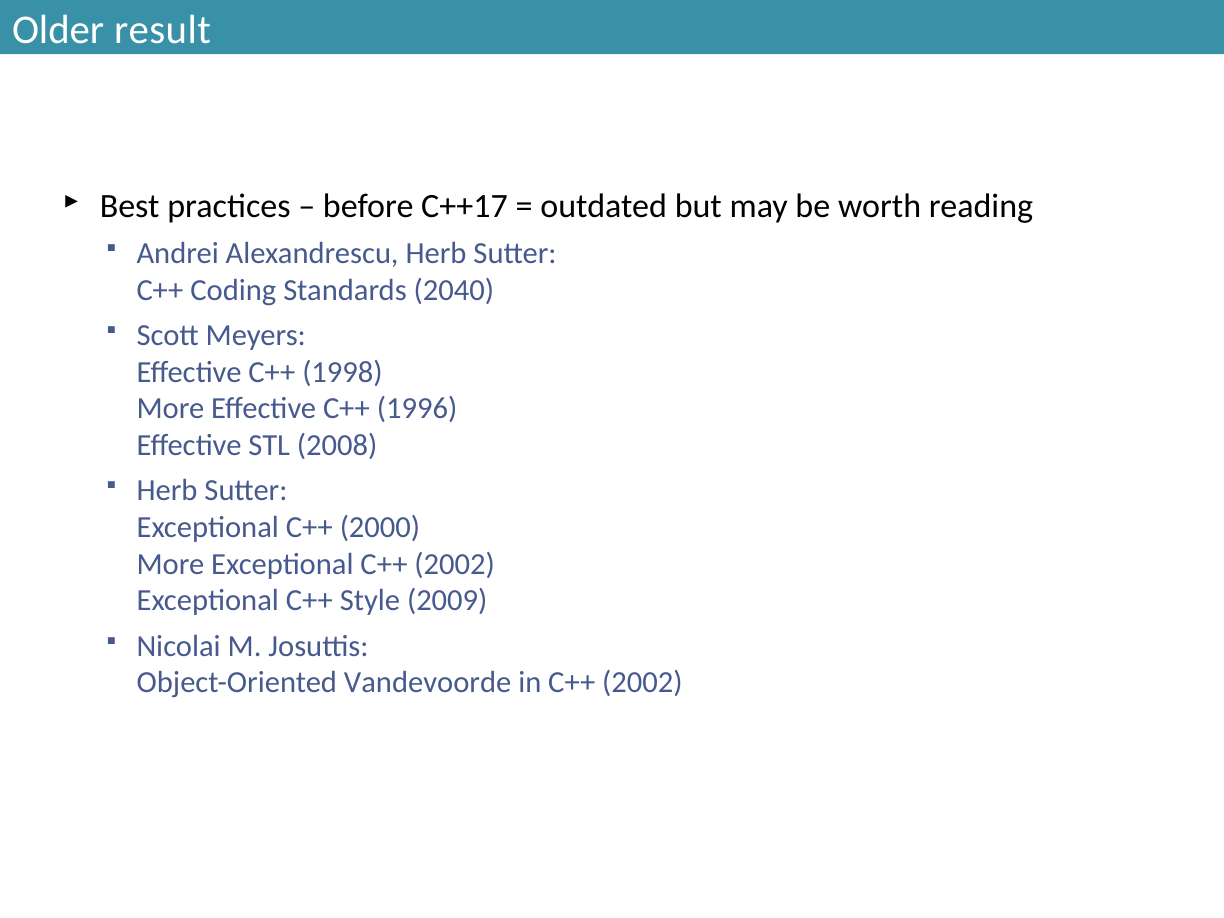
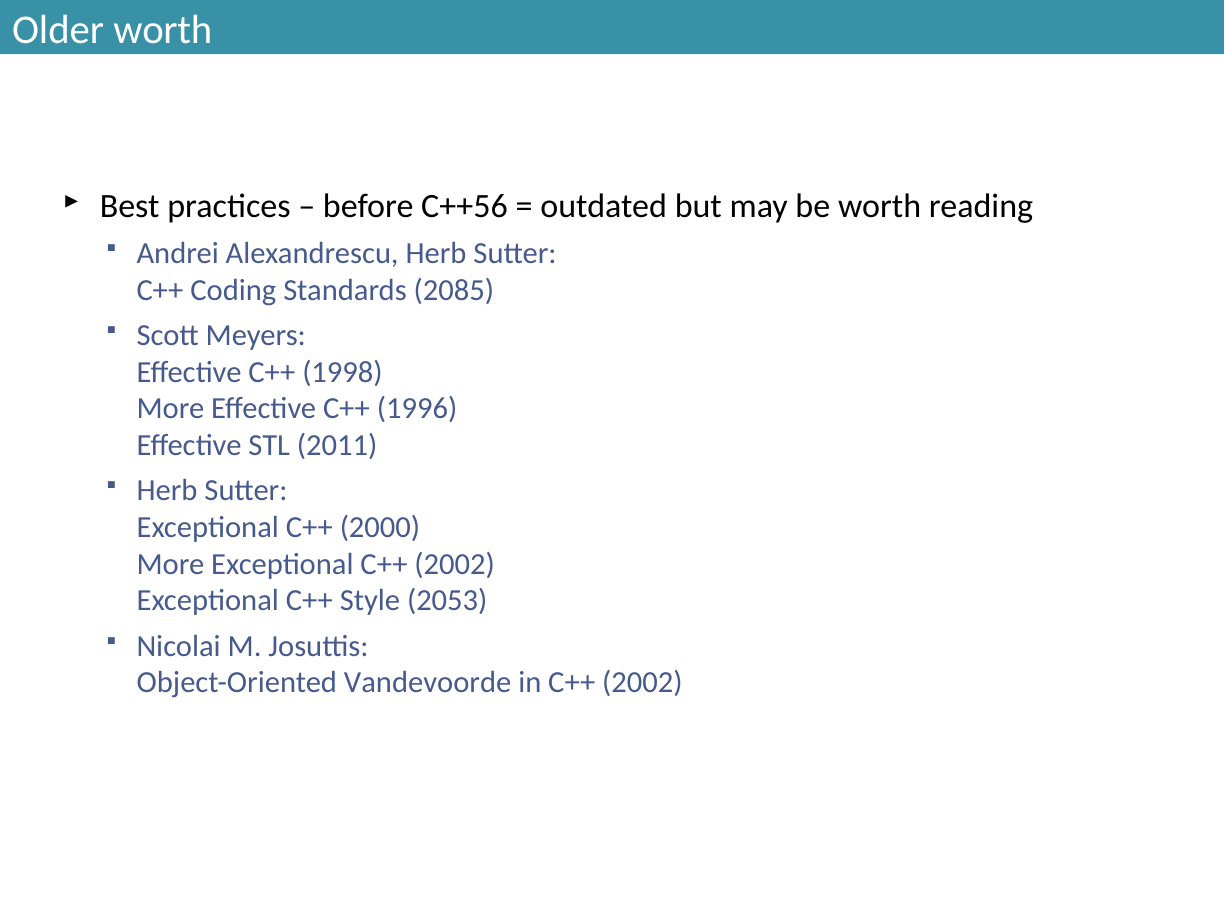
Older result: result -> worth
C++17: C++17 -> C++56
2040: 2040 -> 2085
2008: 2008 -> 2011
2009: 2009 -> 2053
